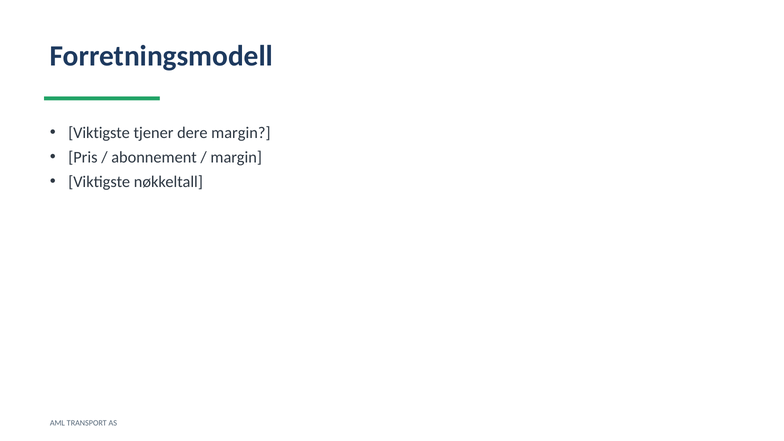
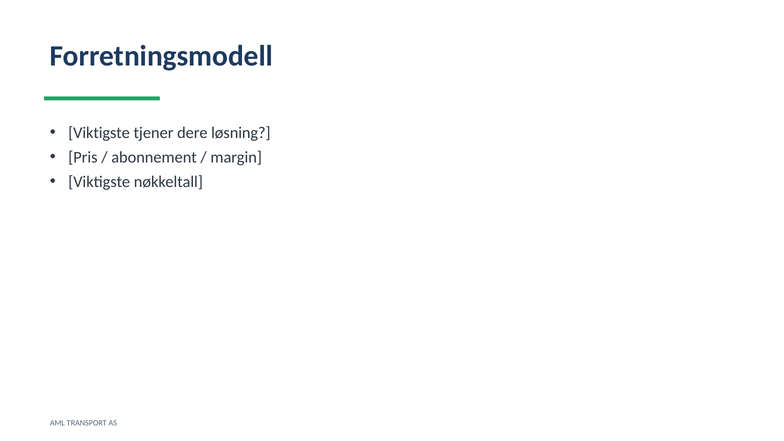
dere margin: margin -> løsning
